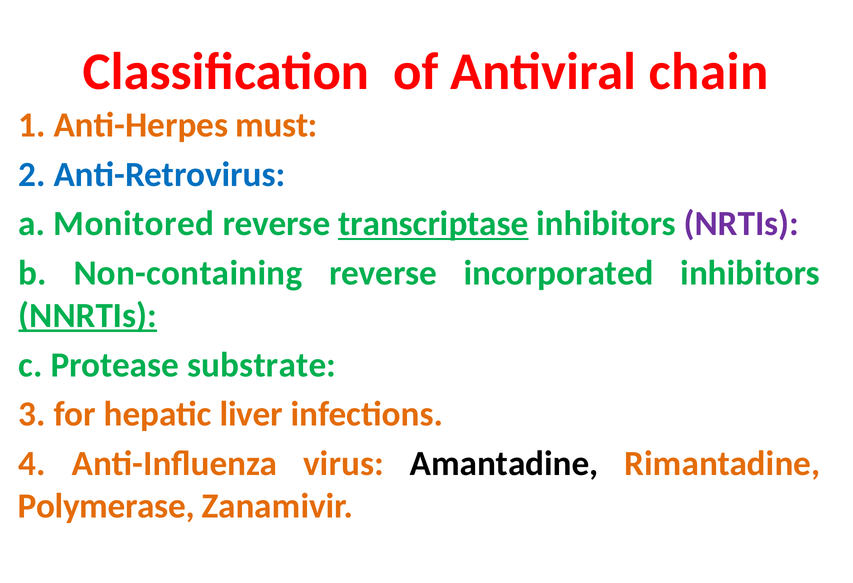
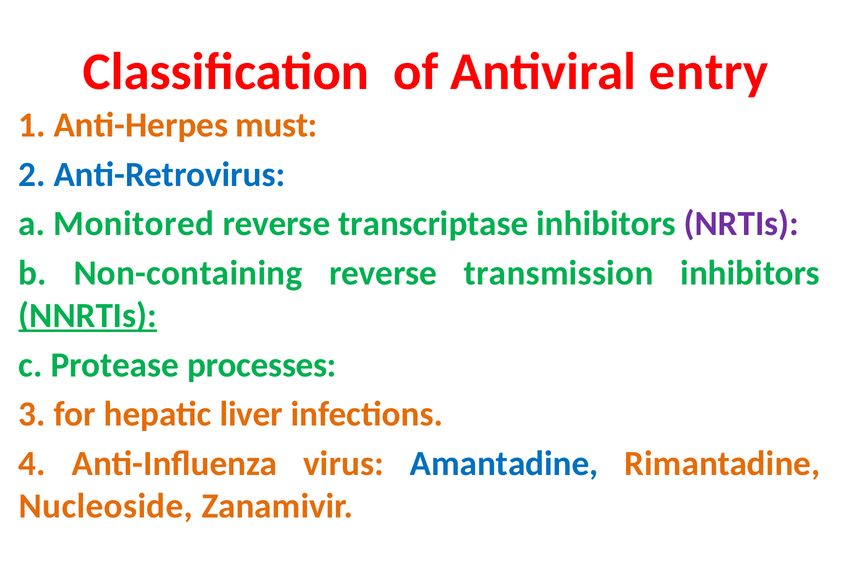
chain: chain -> entry
transcriptase underline: present -> none
incorporated: incorporated -> transmission
substrate: substrate -> processes
Amantadine colour: black -> blue
Polymerase: Polymerase -> Nucleoside
